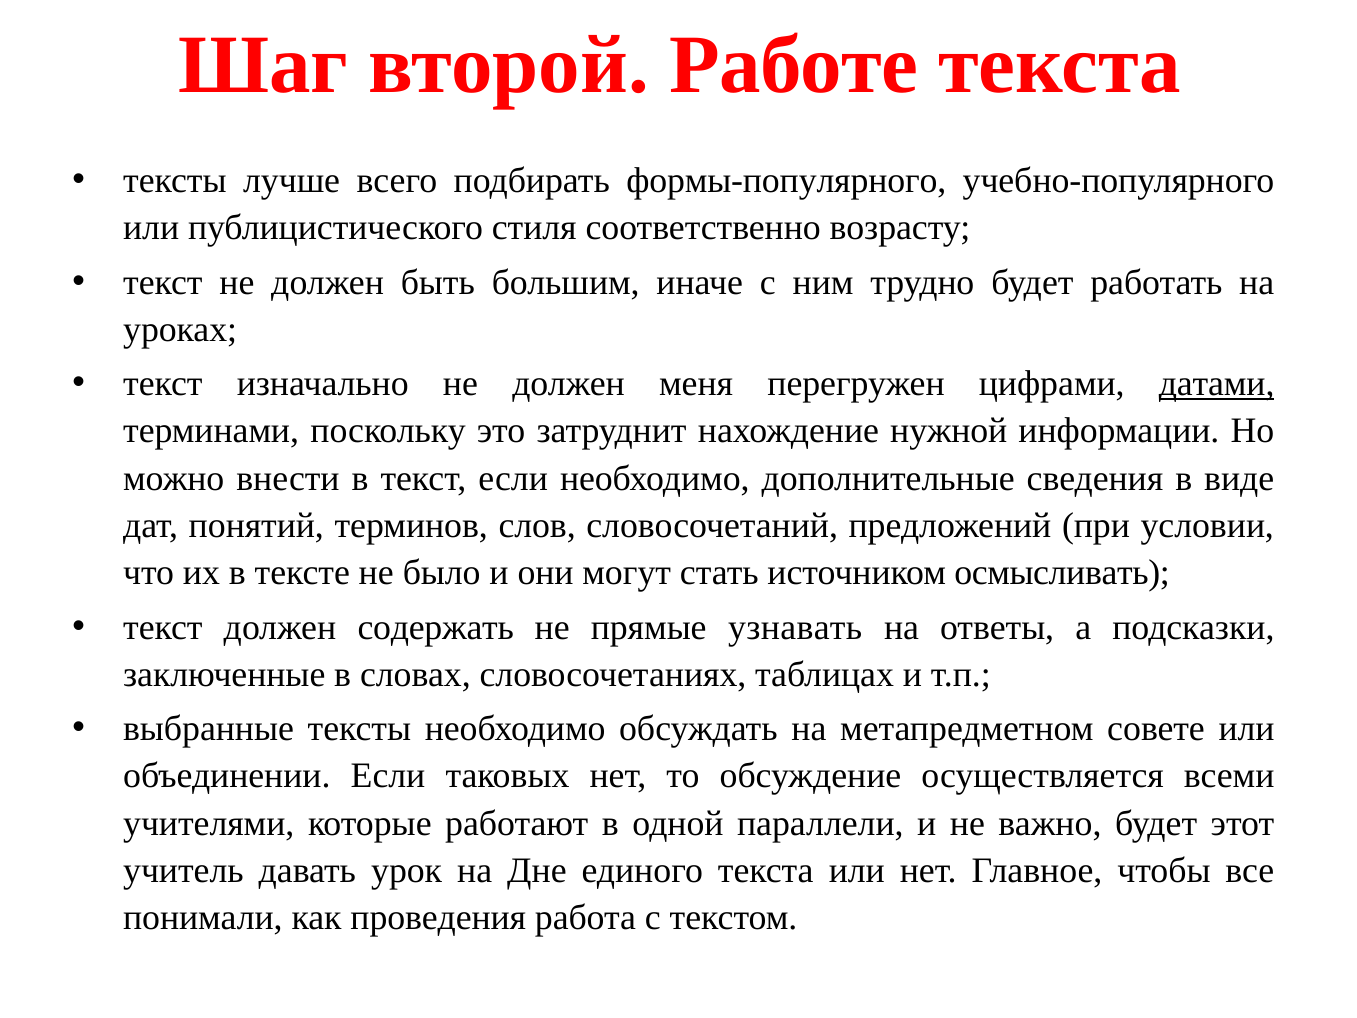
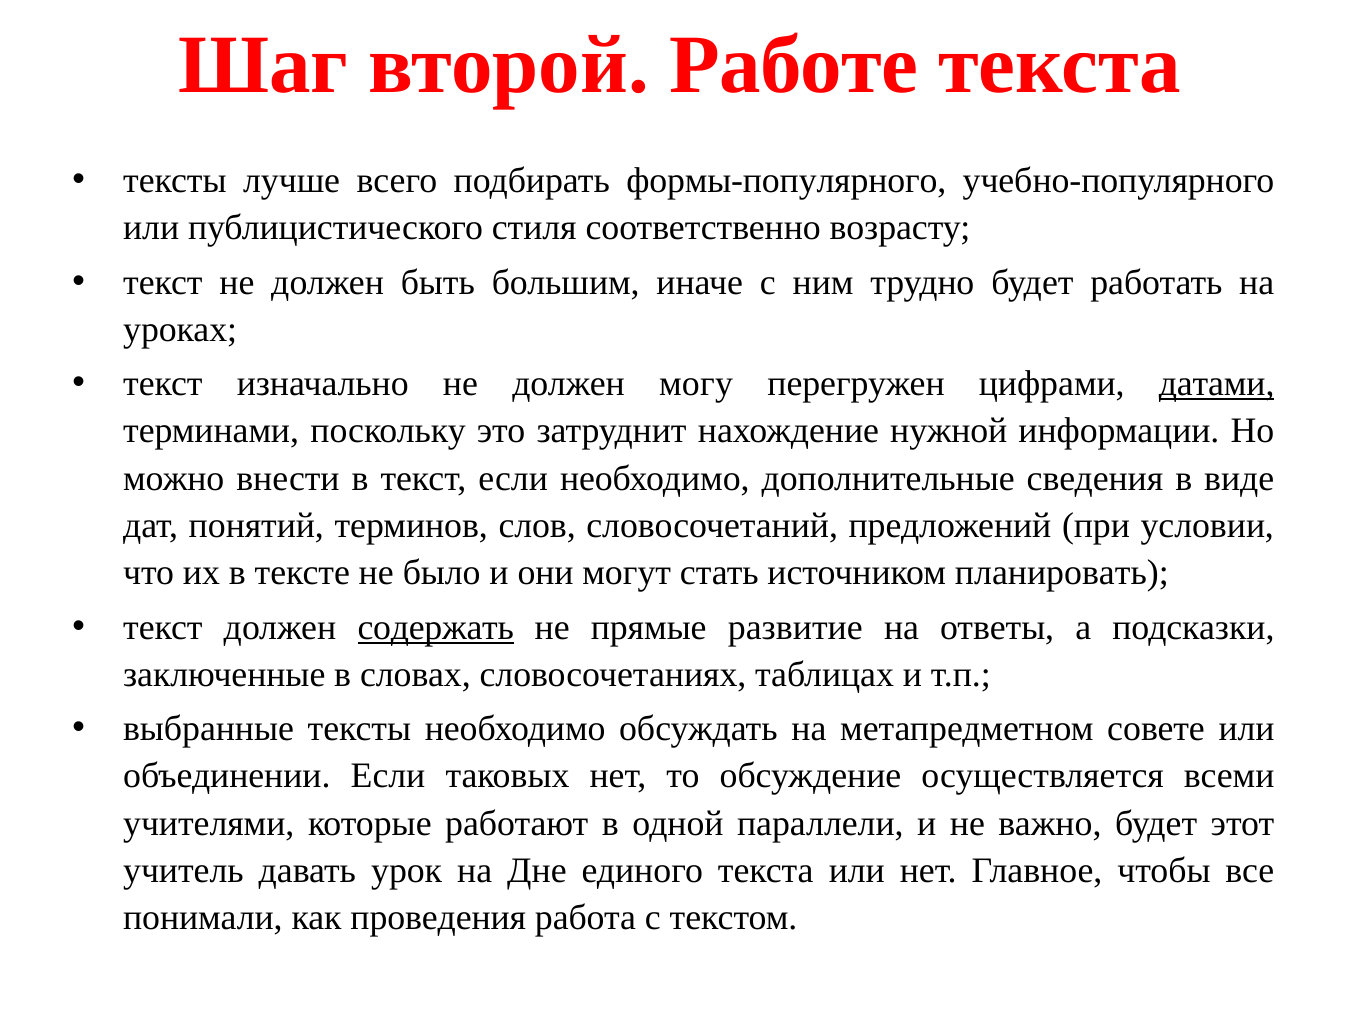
меня: меня -> могу
осмысливать: осмысливать -> планировать
содержать underline: none -> present
узнавать: узнавать -> развитие
